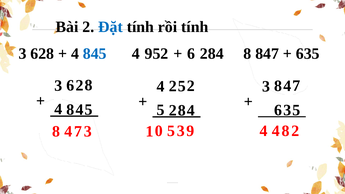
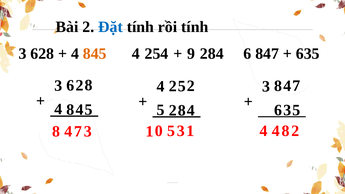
845 at (95, 54) colour: blue -> orange
952: 952 -> 254
6: 6 -> 9
284 8: 8 -> 6
8 9: 9 -> 1
